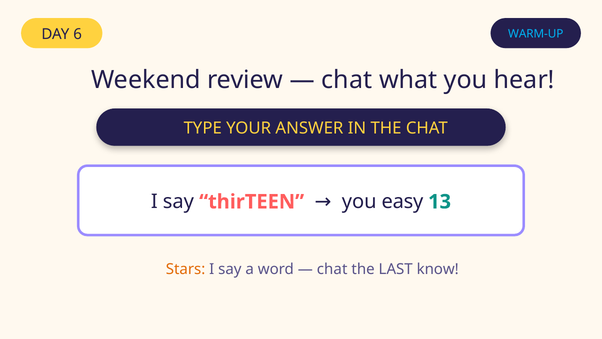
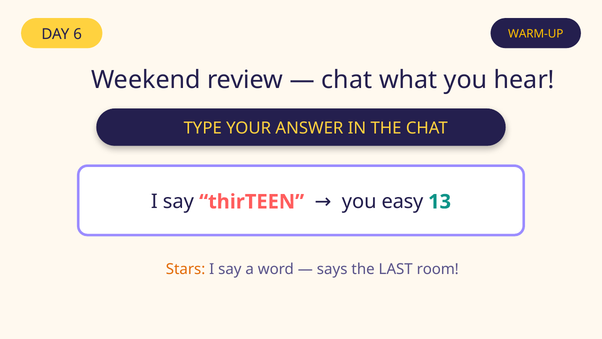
WARM-UP colour: light blue -> yellow
chat at (332, 269): chat -> says
know: know -> room
